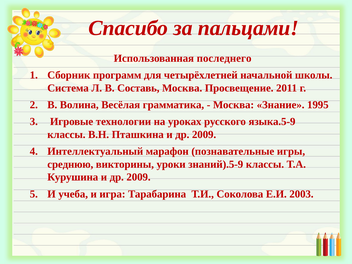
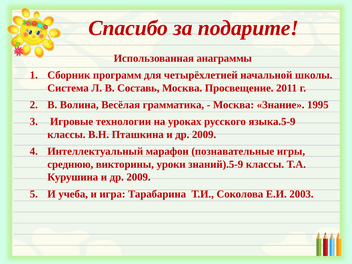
пальцами: пальцами -> подарите
последнего: последнего -> анаграммы
